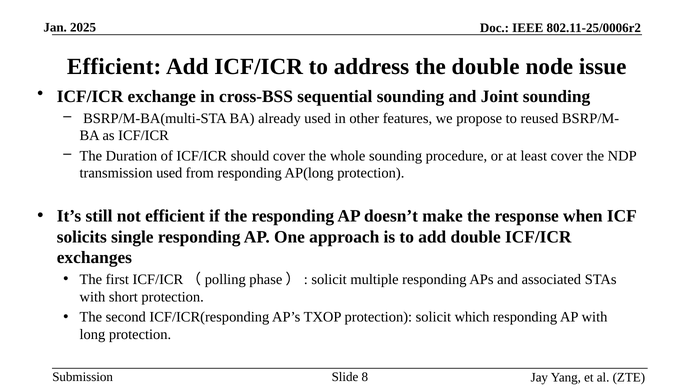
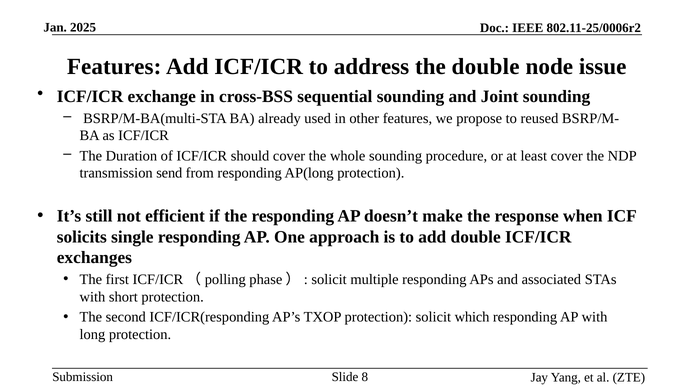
Efficient at (114, 67): Efficient -> Features
transmission used: used -> send
